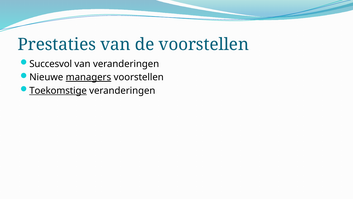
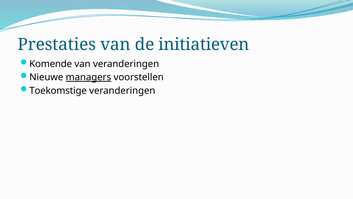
de voorstellen: voorstellen -> initiatieven
Succesvol: Succesvol -> Komende
Toekomstige underline: present -> none
